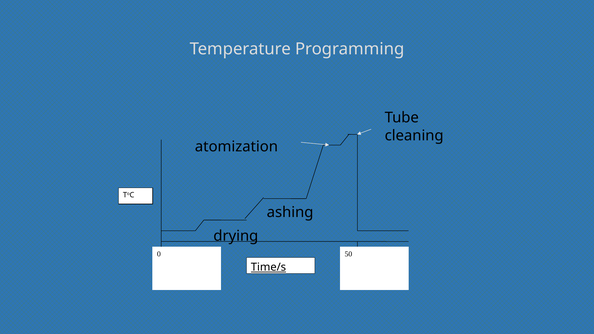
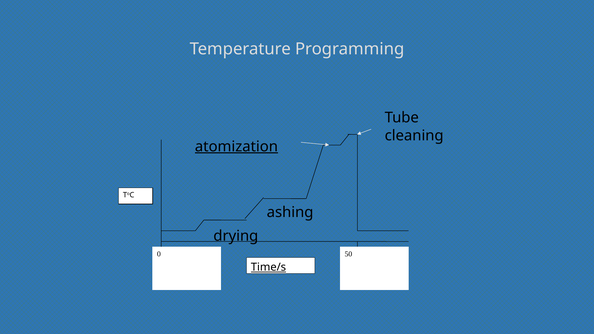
atomization underline: none -> present
